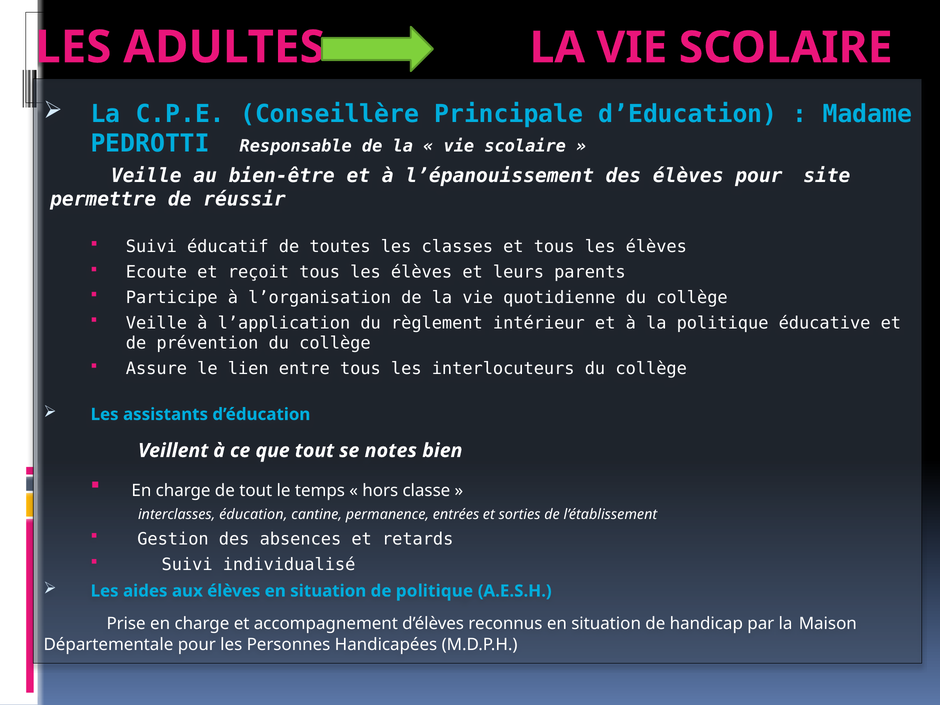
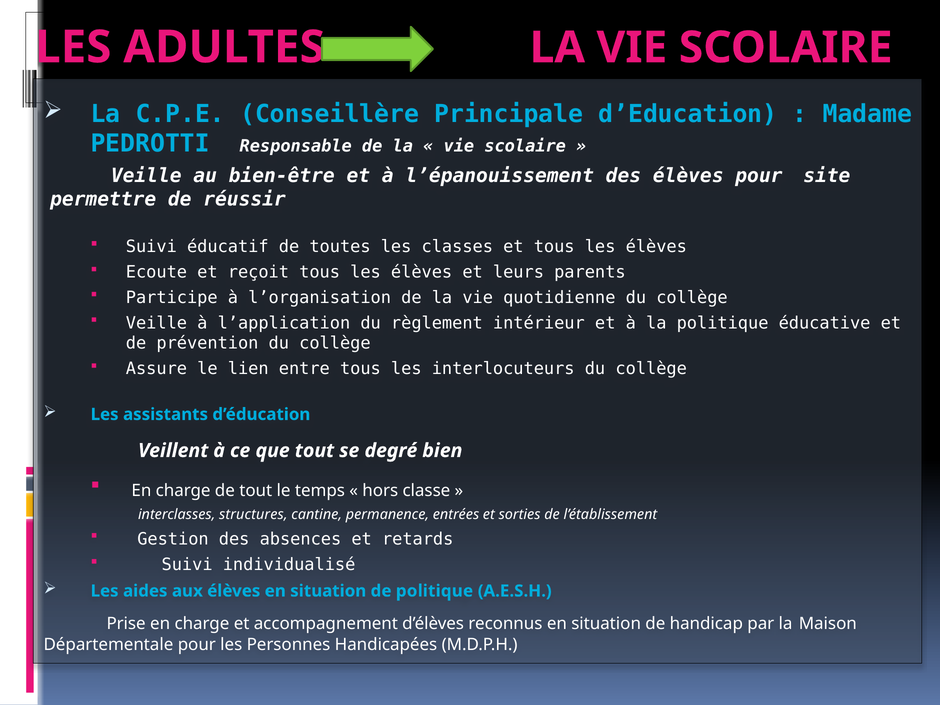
notes: notes -> degré
éducation: éducation -> structures
